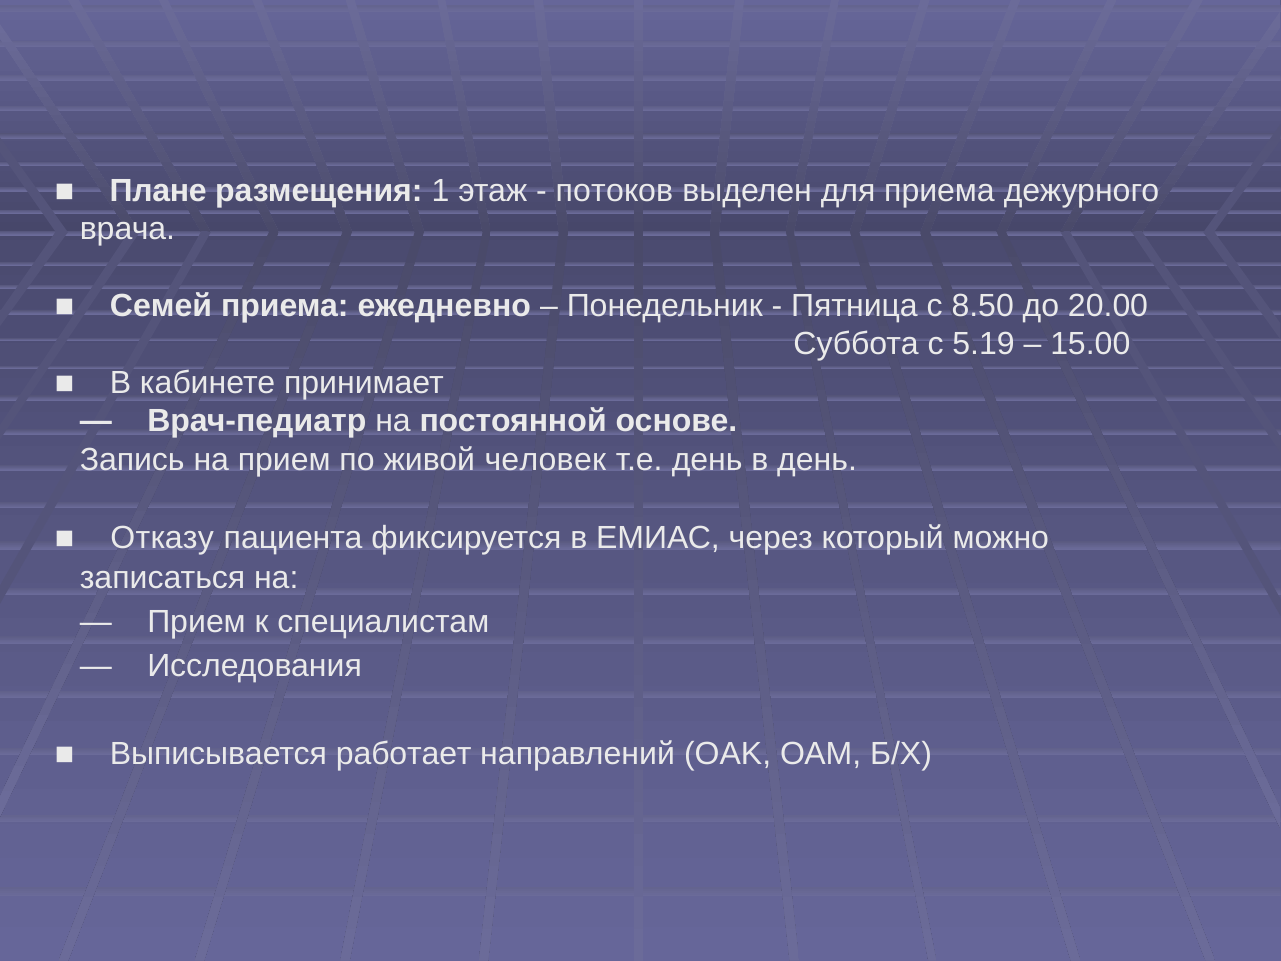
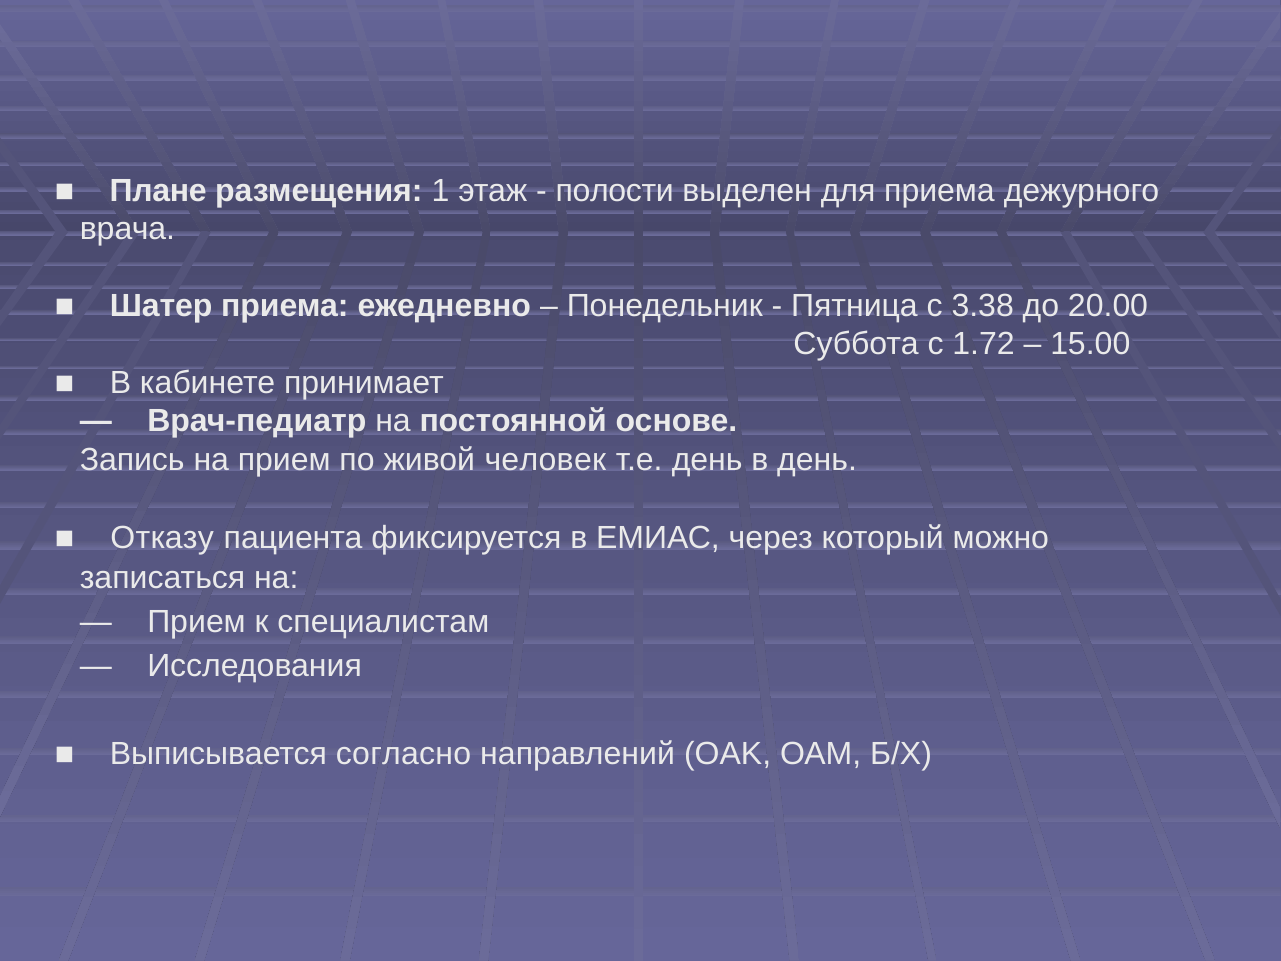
потоков: потоков -> полости
Семей: Семей -> Шатер
8.50: 8.50 -> 3.38
5.19: 5.19 -> 1.72
работает: работает -> согласно
